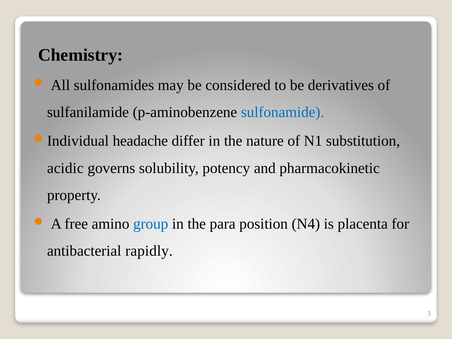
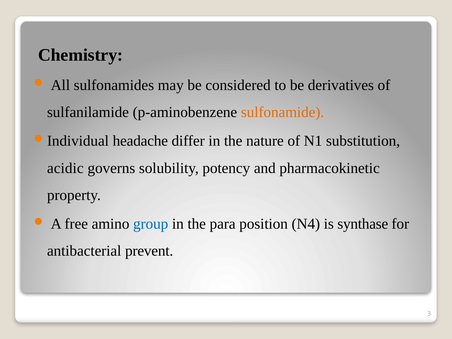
sulfonamide colour: blue -> orange
placenta: placenta -> synthase
rapidly: rapidly -> prevent
